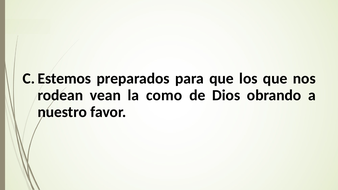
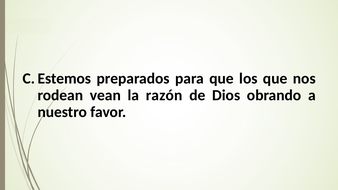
como: como -> razón
